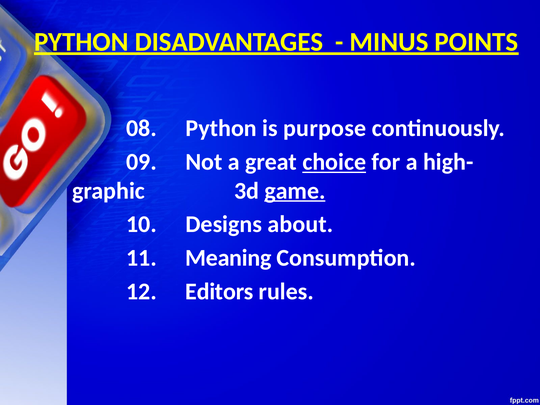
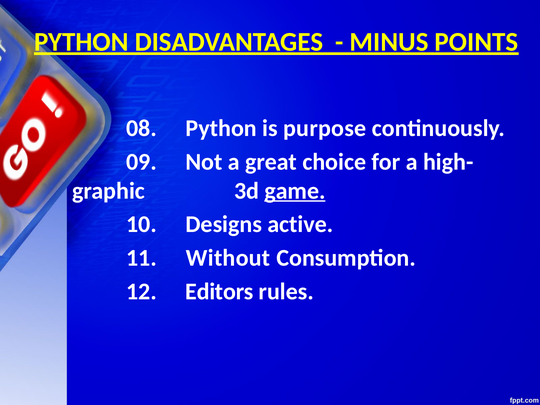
choice underline: present -> none
about: about -> active
Meaning: Meaning -> Without
